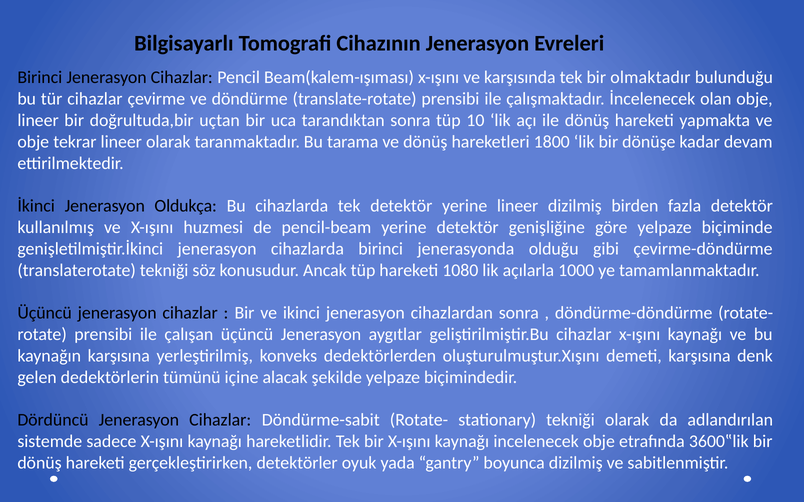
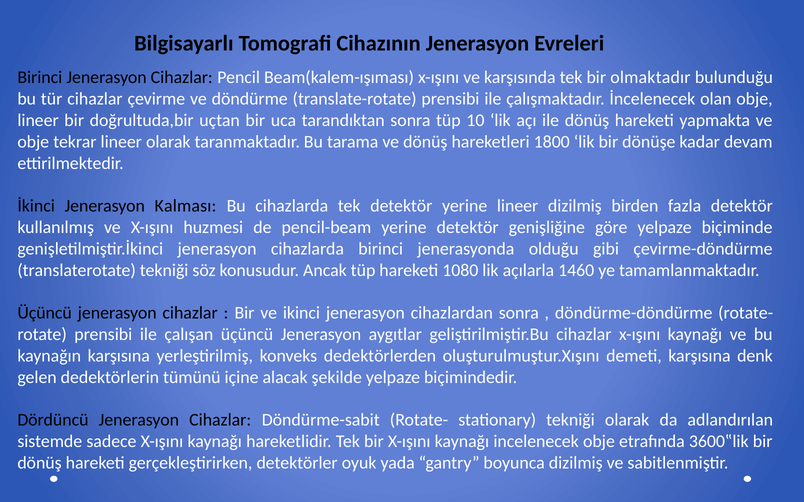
Oldukça: Oldukça -> Kalması
1000: 1000 -> 1460
